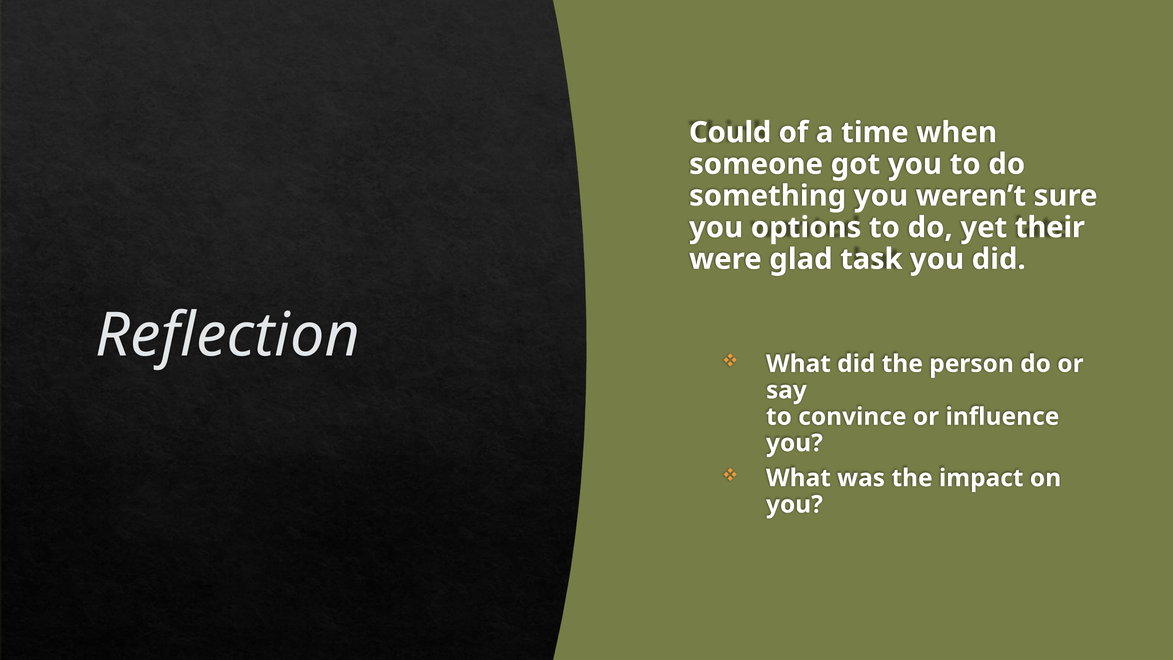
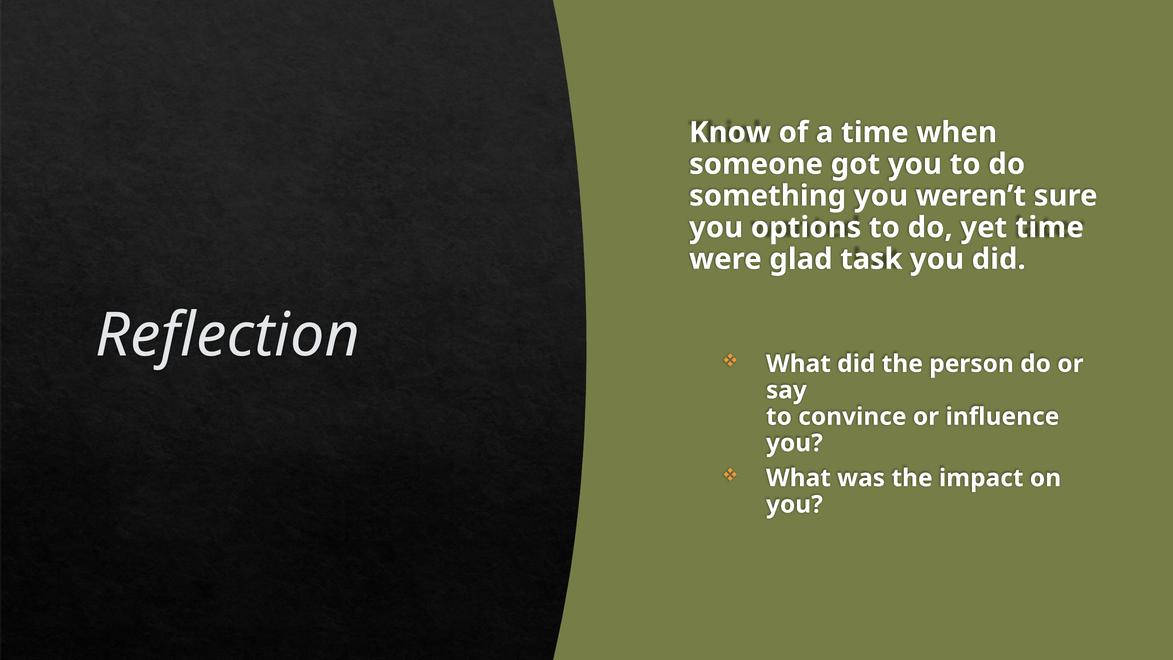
Could: Could -> Know
yet their: their -> time
